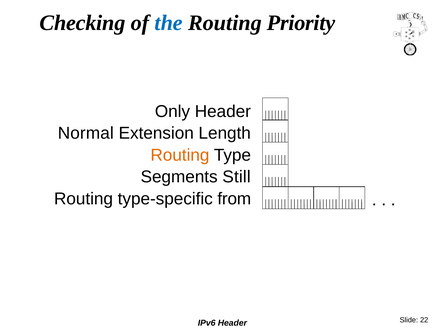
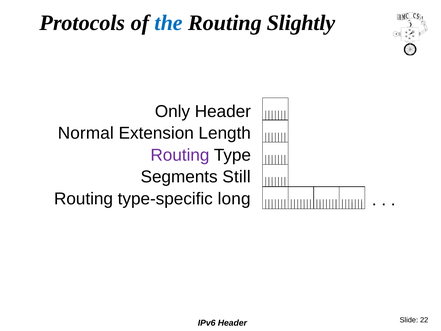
Checking: Checking -> Protocols
Priority: Priority -> Slightly
Routing at (180, 155) colour: orange -> purple
from: from -> long
